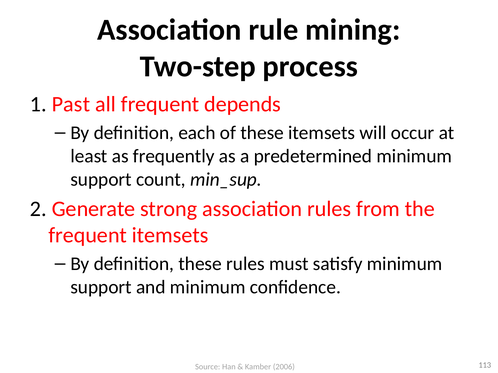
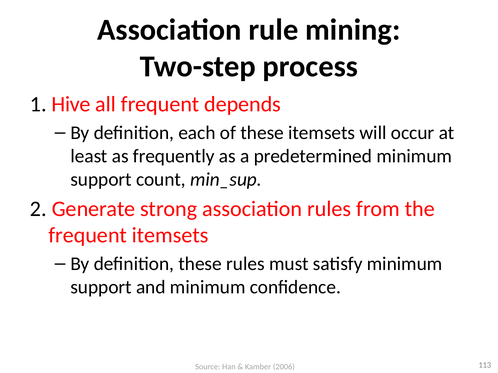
Past: Past -> Hive
